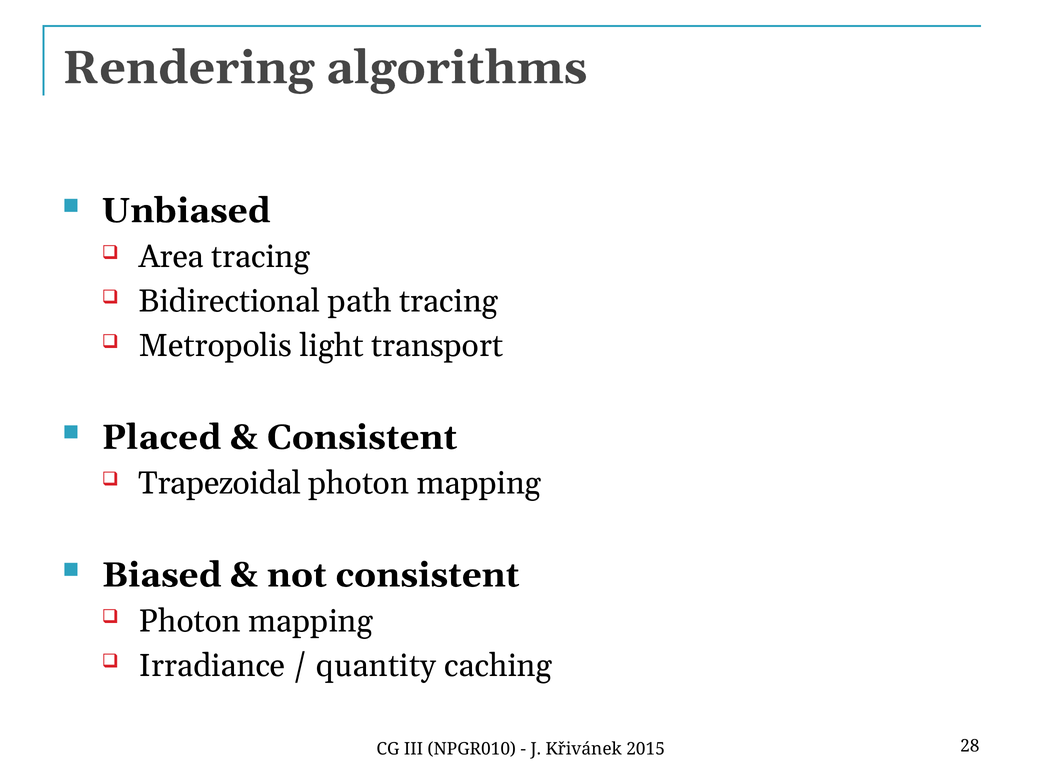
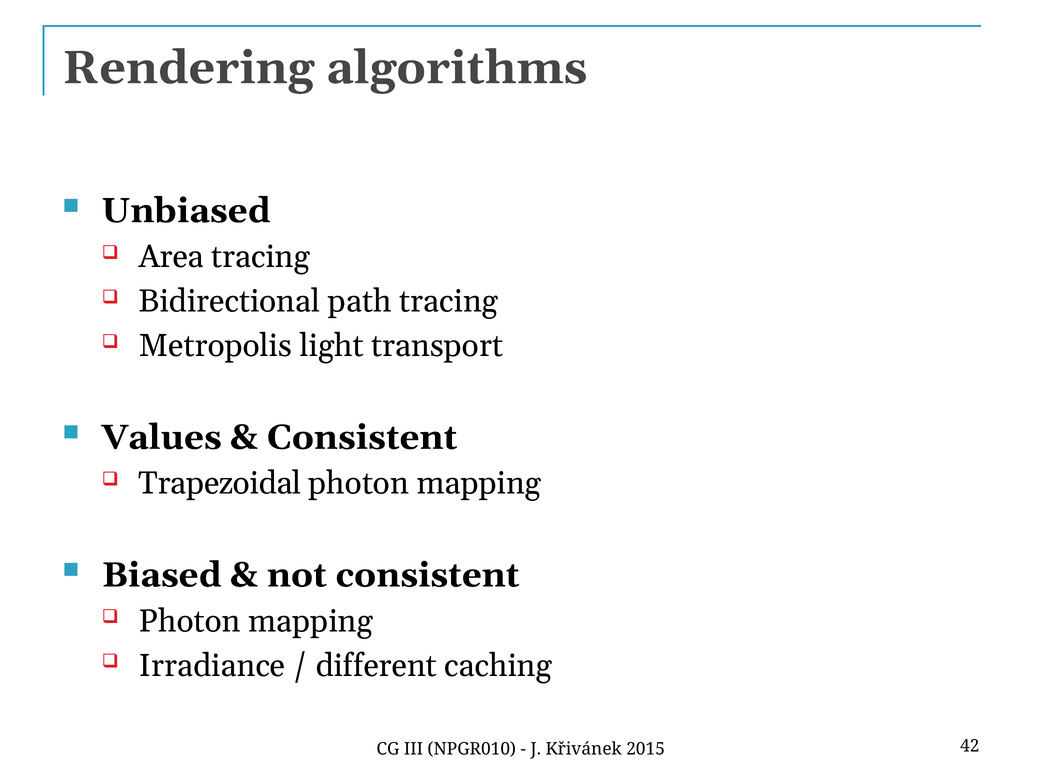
Placed: Placed -> Values
quantity: quantity -> different
28: 28 -> 42
